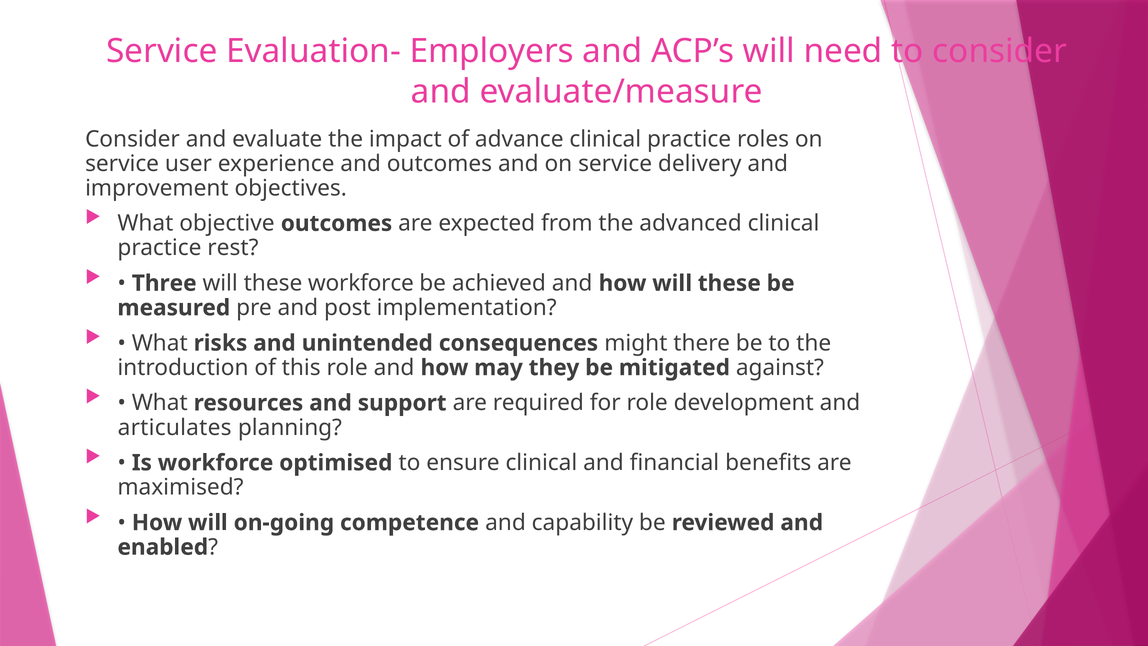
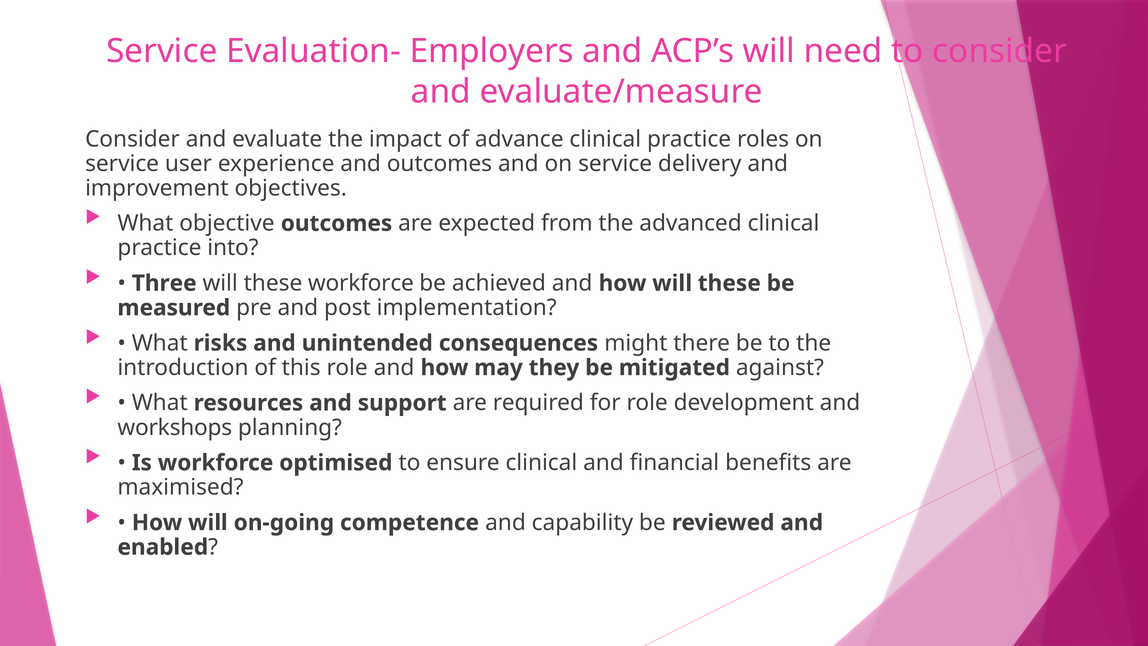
rest: rest -> into
articulates: articulates -> workshops
